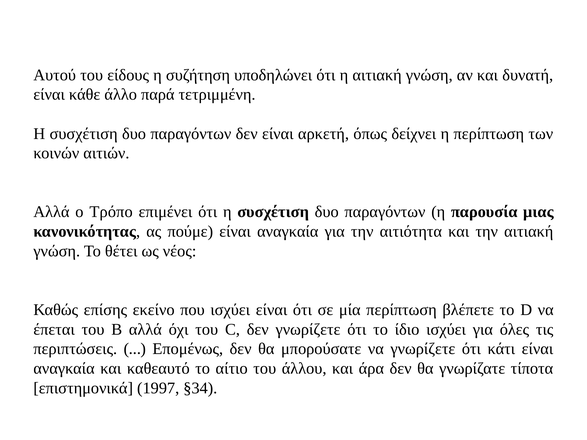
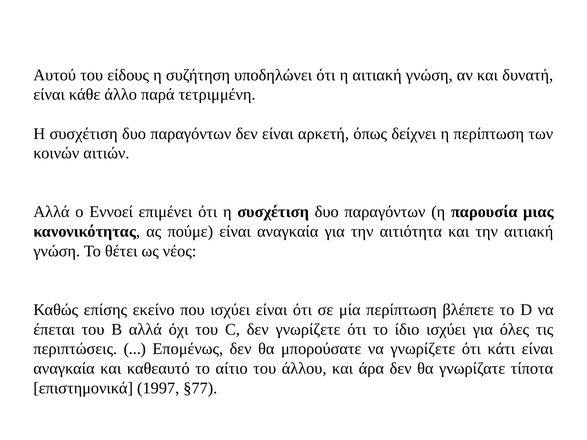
Τρόπο: Τρόπο -> Εννοεί
§34: §34 -> §77
